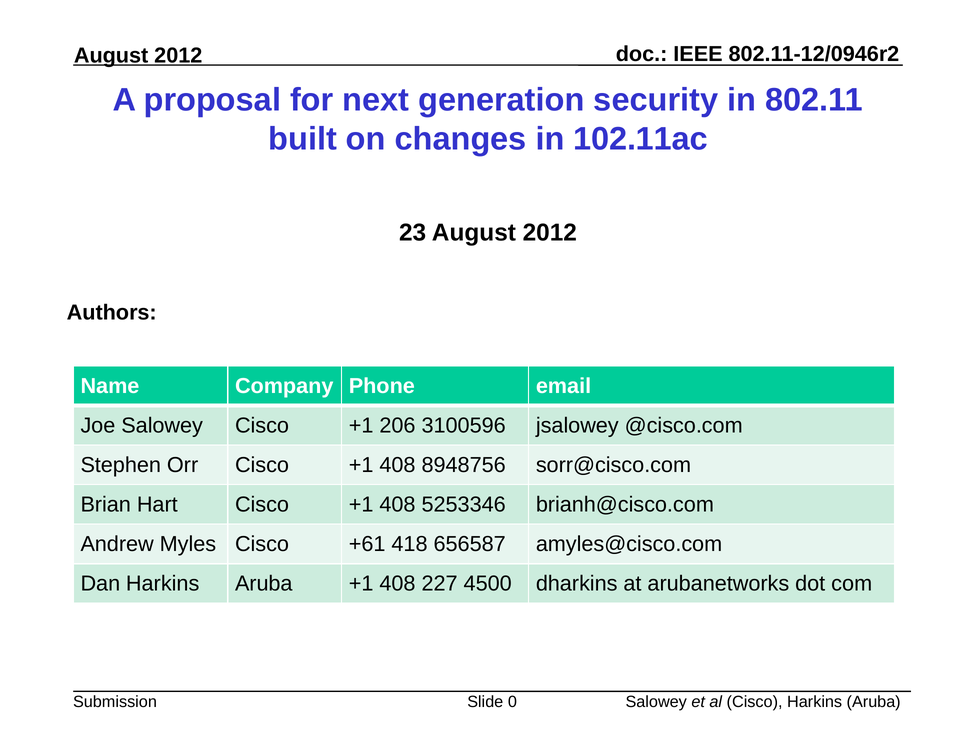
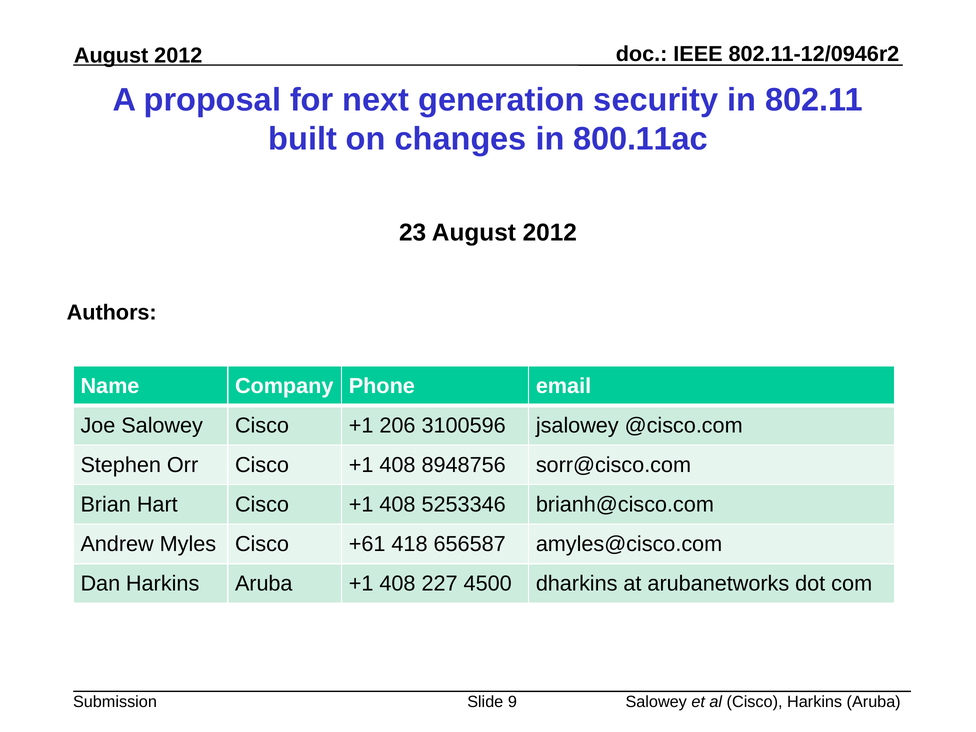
102.11ac: 102.11ac -> 800.11ac
0: 0 -> 9
